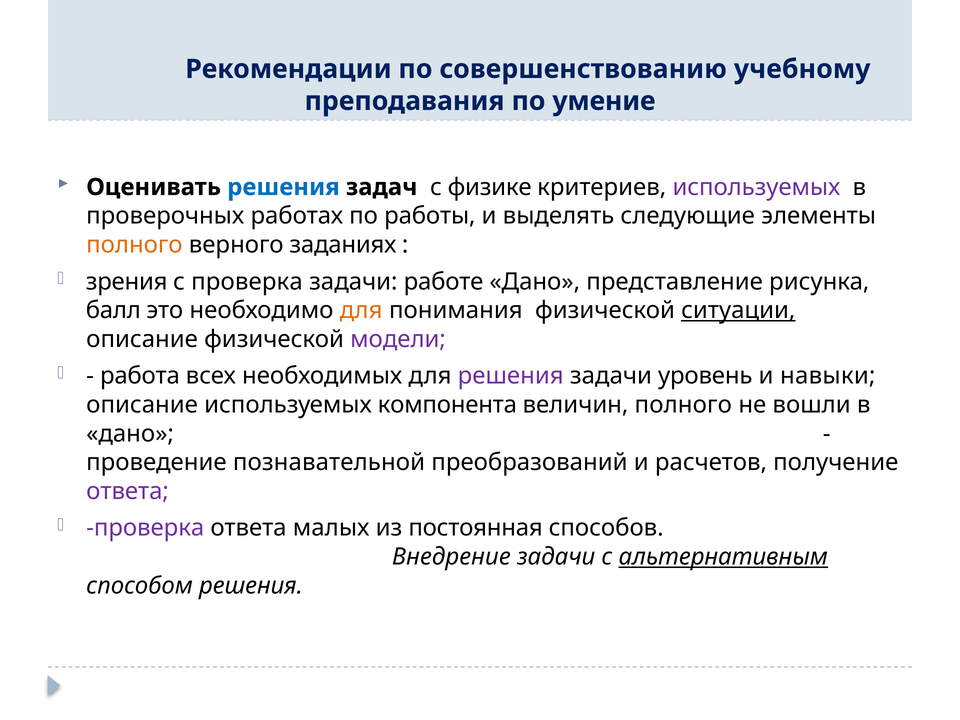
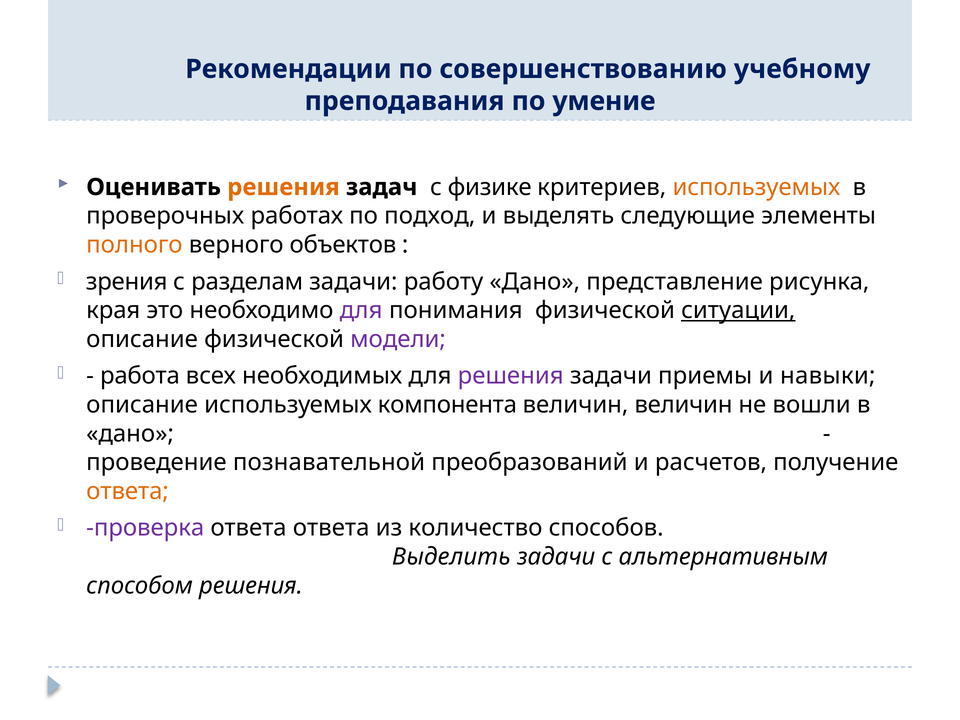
решения at (283, 187) colour: blue -> orange
используемых at (756, 187) colour: purple -> orange
работы: работы -> подход
заданиях: заданиях -> объектов
с проверка: проверка -> разделам
работе: работе -> работу
балл: балл -> края
для at (361, 310) colour: orange -> purple
уровень: уровень -> приемы
величин полного: полного -> величин
ответа at (128, 491) colour: purple -> orange
ответа малых: малых -> ответа
постоянная: постоянная -> количество
Внедрение: Внедрение -> Выделить
альтернативным underline: present -> none
